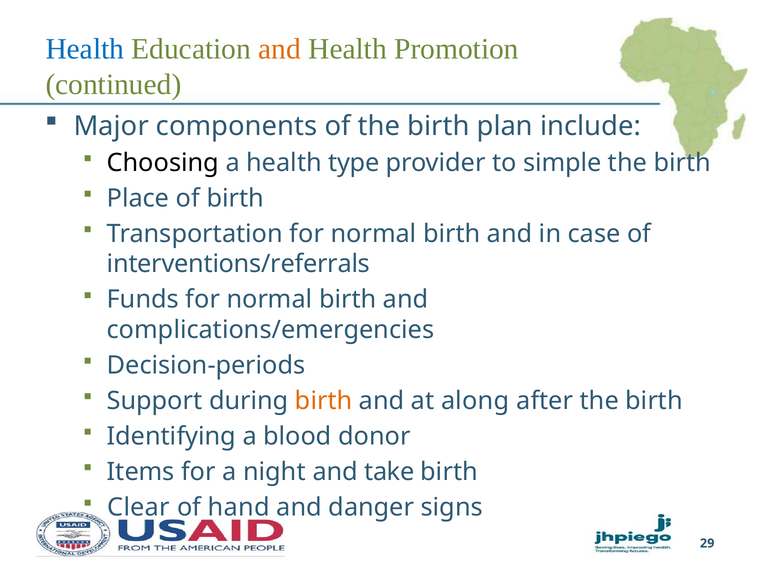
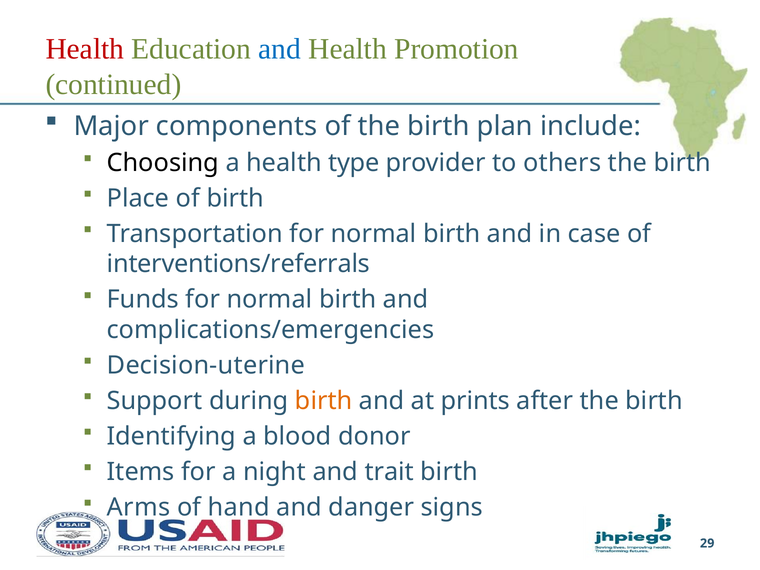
Health at (85, 49) colour: blue -> red
and at (280, 49) colour: orange -> blue
simple: simple -> others
Decision-periods: Decision-periods -> Decision-uterine
along: along -> prints
take: take -> trait
Clear: Clear -> Arms
